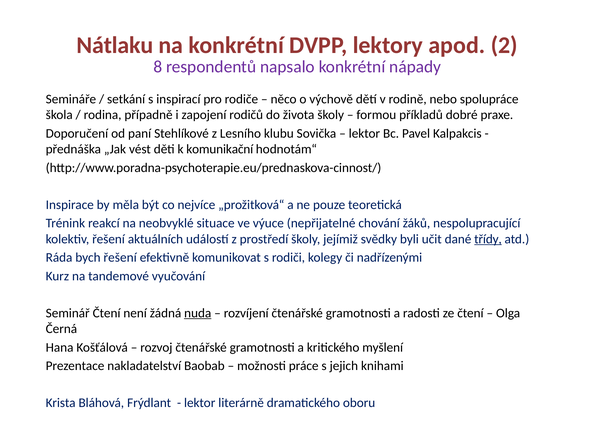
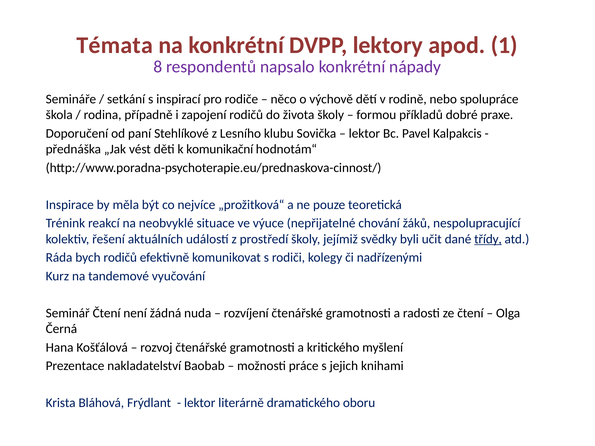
Nátlaku: Nátlaku -> Témata
2: 2 -> 1
bych řešení: řešení -> rodičů
nuda underline: present -> none
